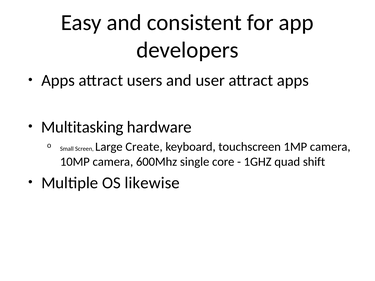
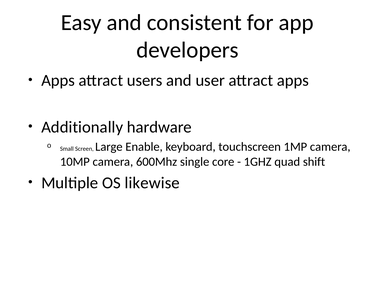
Multitasking: Multitasking -> Additionally
Create: Create -> Enable
